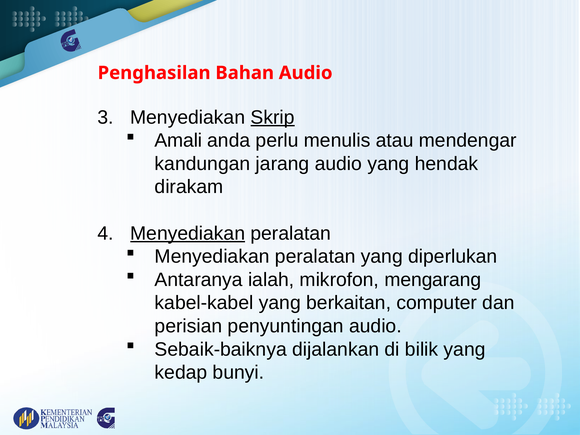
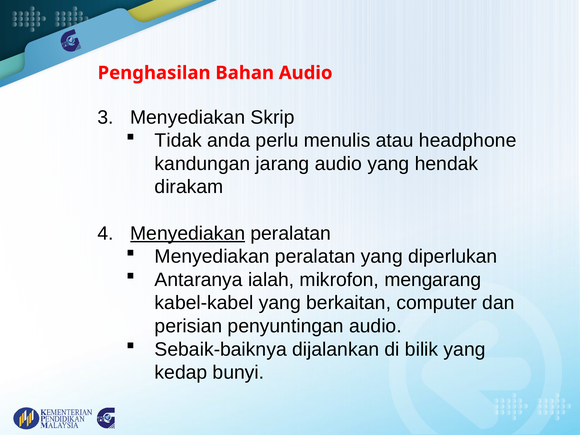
Skrip underline: present -> none
Amali: Amali -> Tidak
mendengar: mendengar -> headphone
